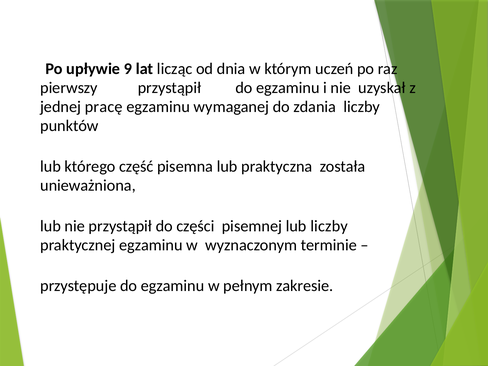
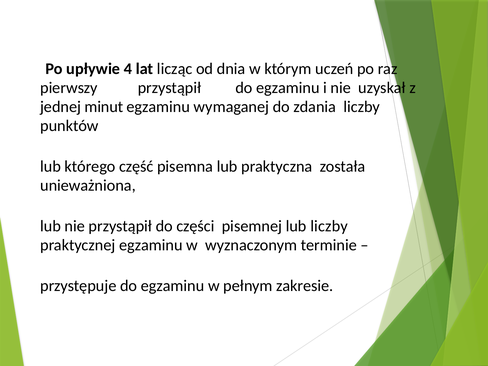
9: 9 -> 4
pracę: pracę -> minut
